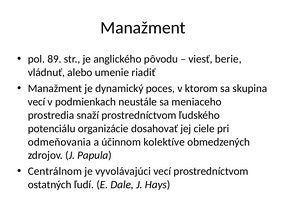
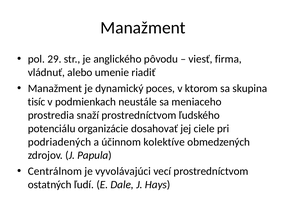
89: 89 -> 29
berie: berie -> firma
vecí at (37, 102): vecí -> tisíc
odmeňovania: odmeňovania -> podriadených
